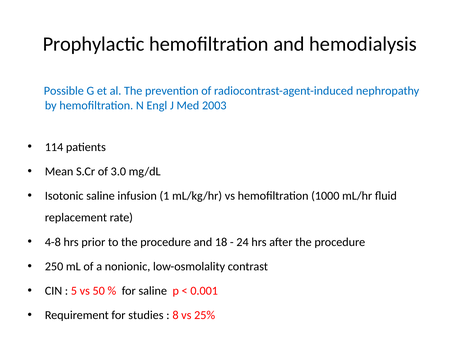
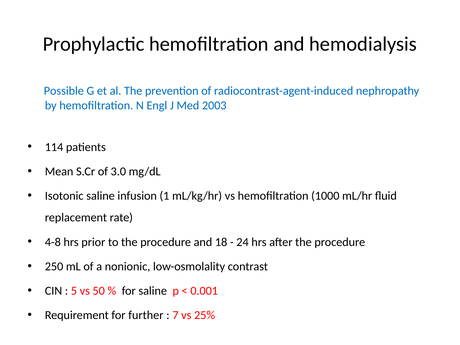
studies: studies -> further
8: 8 -> 7
